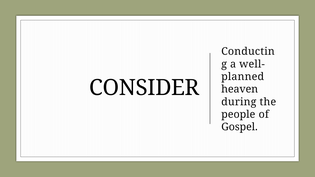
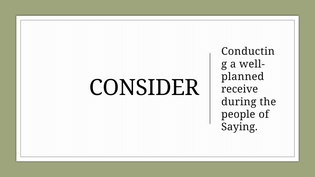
heaven: heaven -> receive
Gospel: Gospel -> Saying
